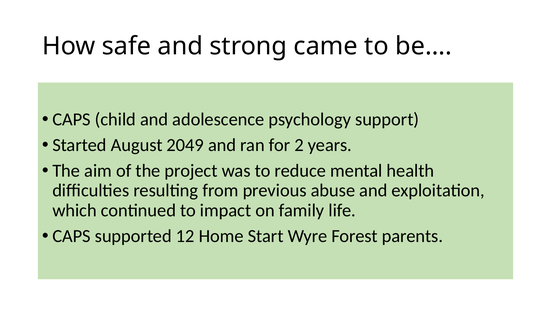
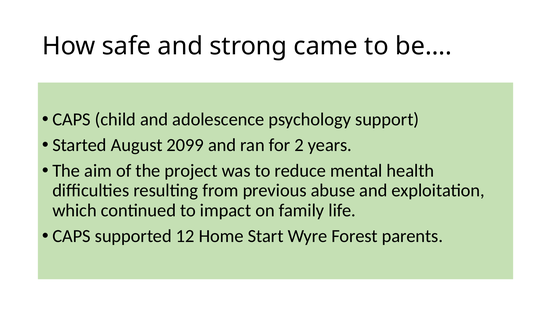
2049: 2049 -> 2099
